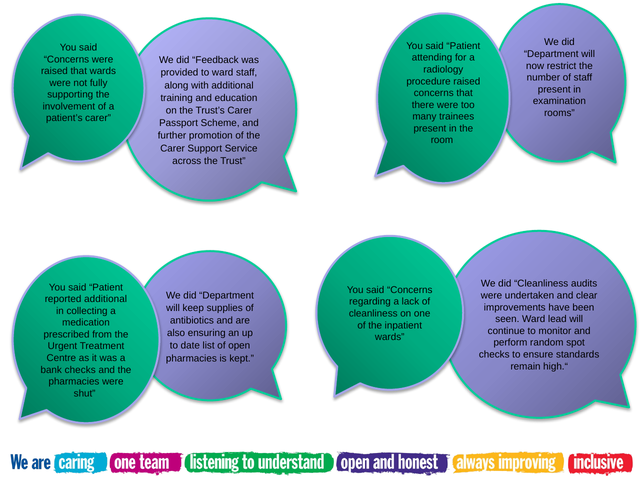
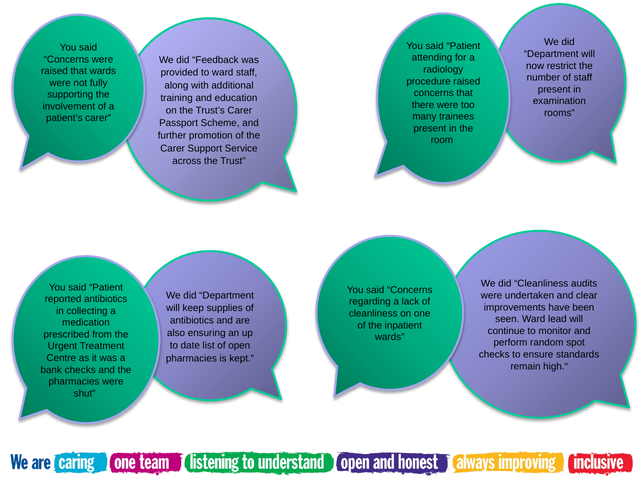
reported additional: additional -> antibiotics
